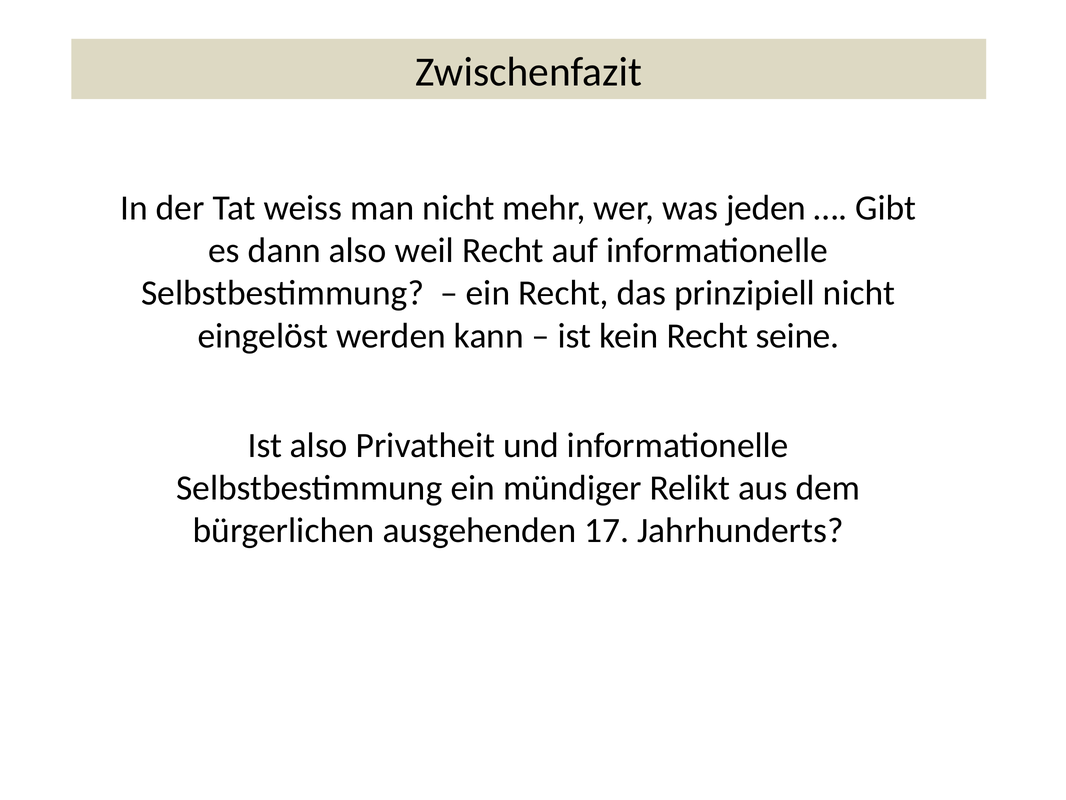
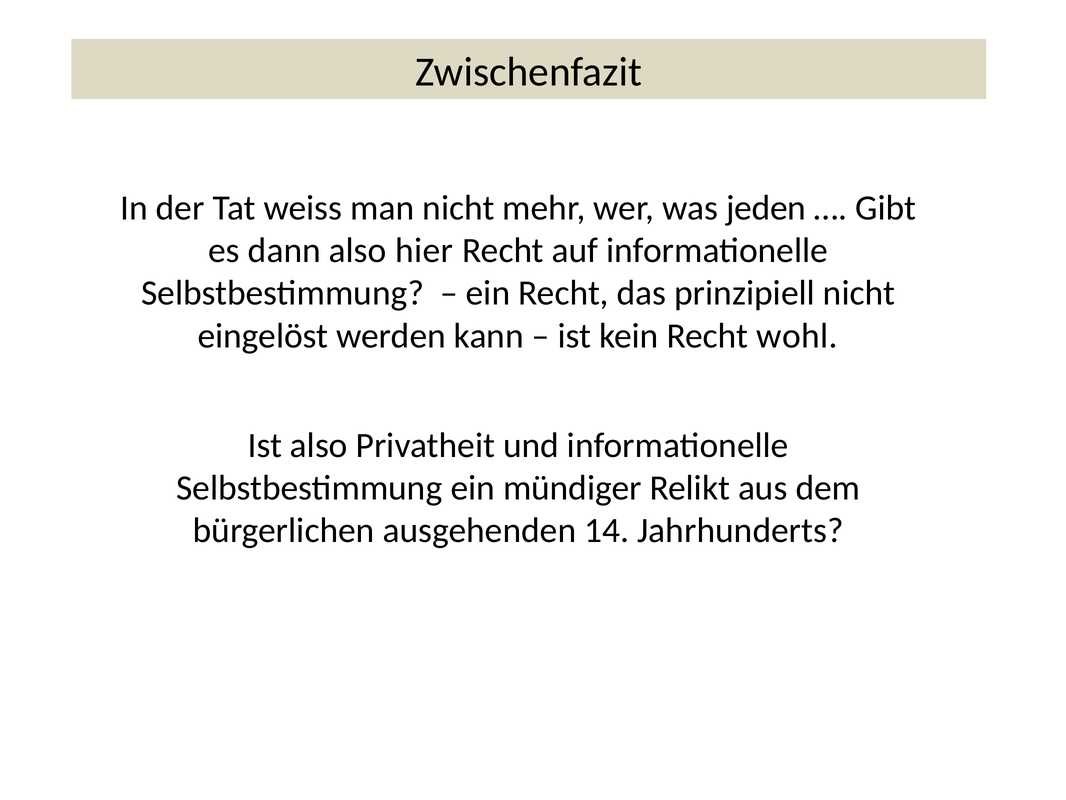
weil: weil -> hier
seine: seine -> wohl
17: 17 -> 14
